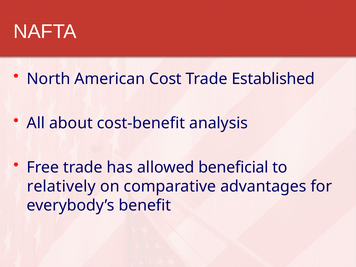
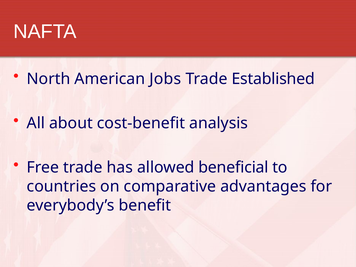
Cost: Cost -> Jobs
relatively: relatively -> countries
